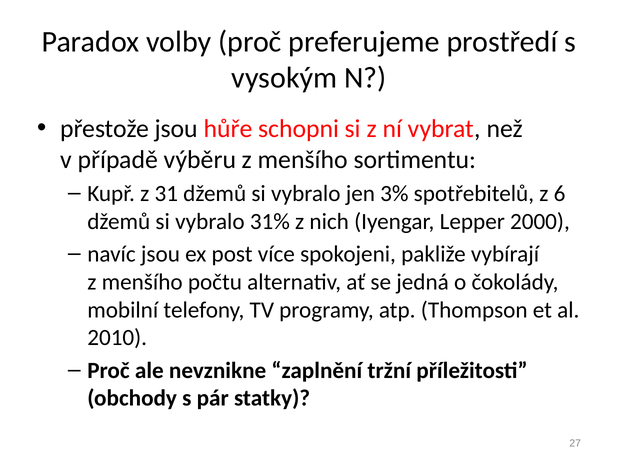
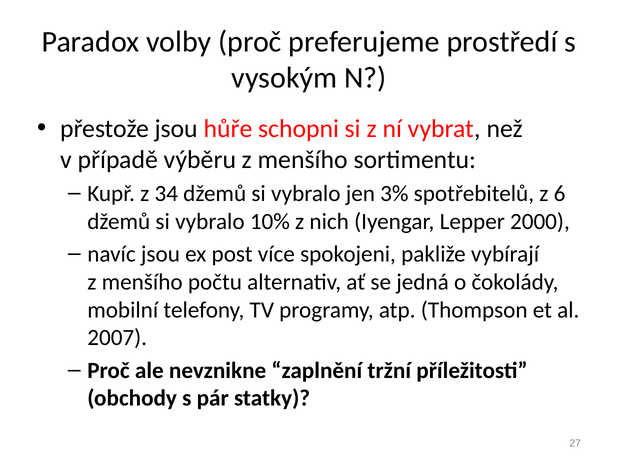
31: 31 -> 34
31%: 31% -> 10%
2010: 2010 -> 2007
